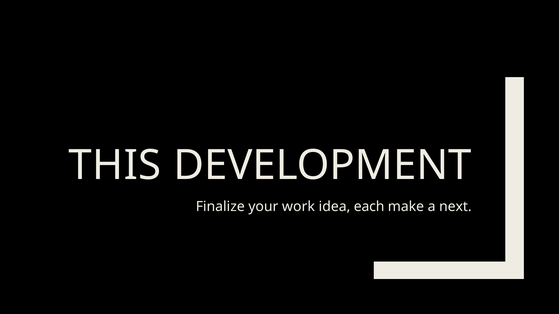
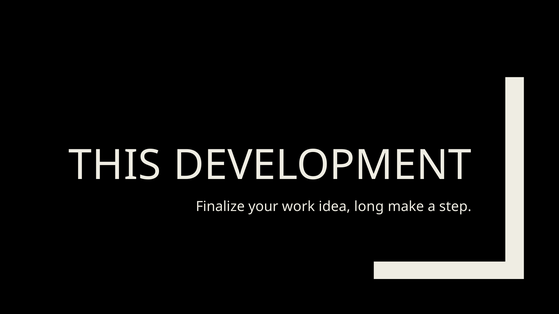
each: each -> long
next: next -> step
